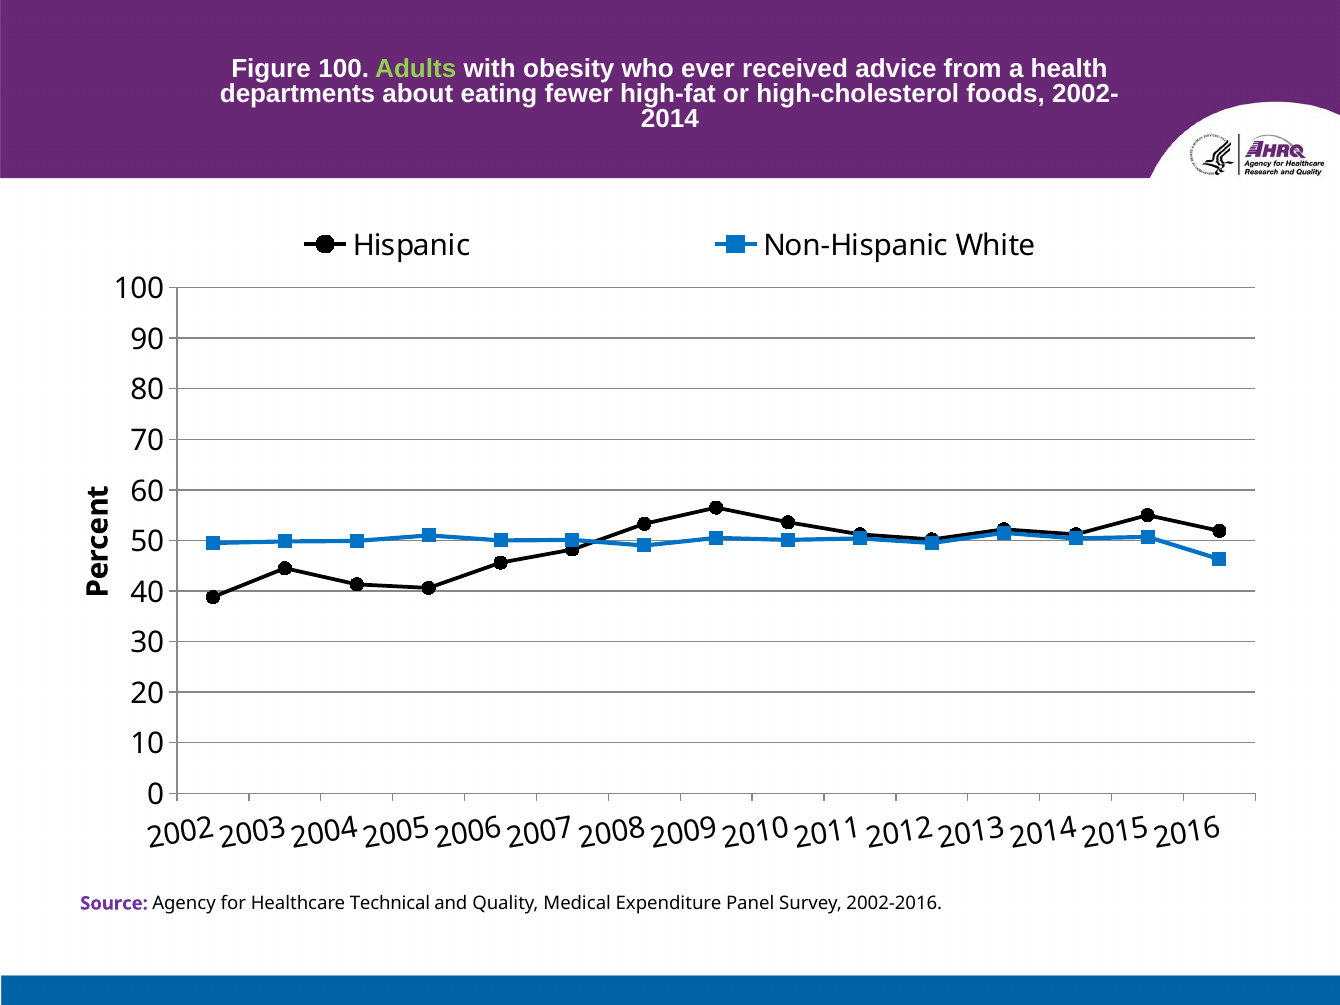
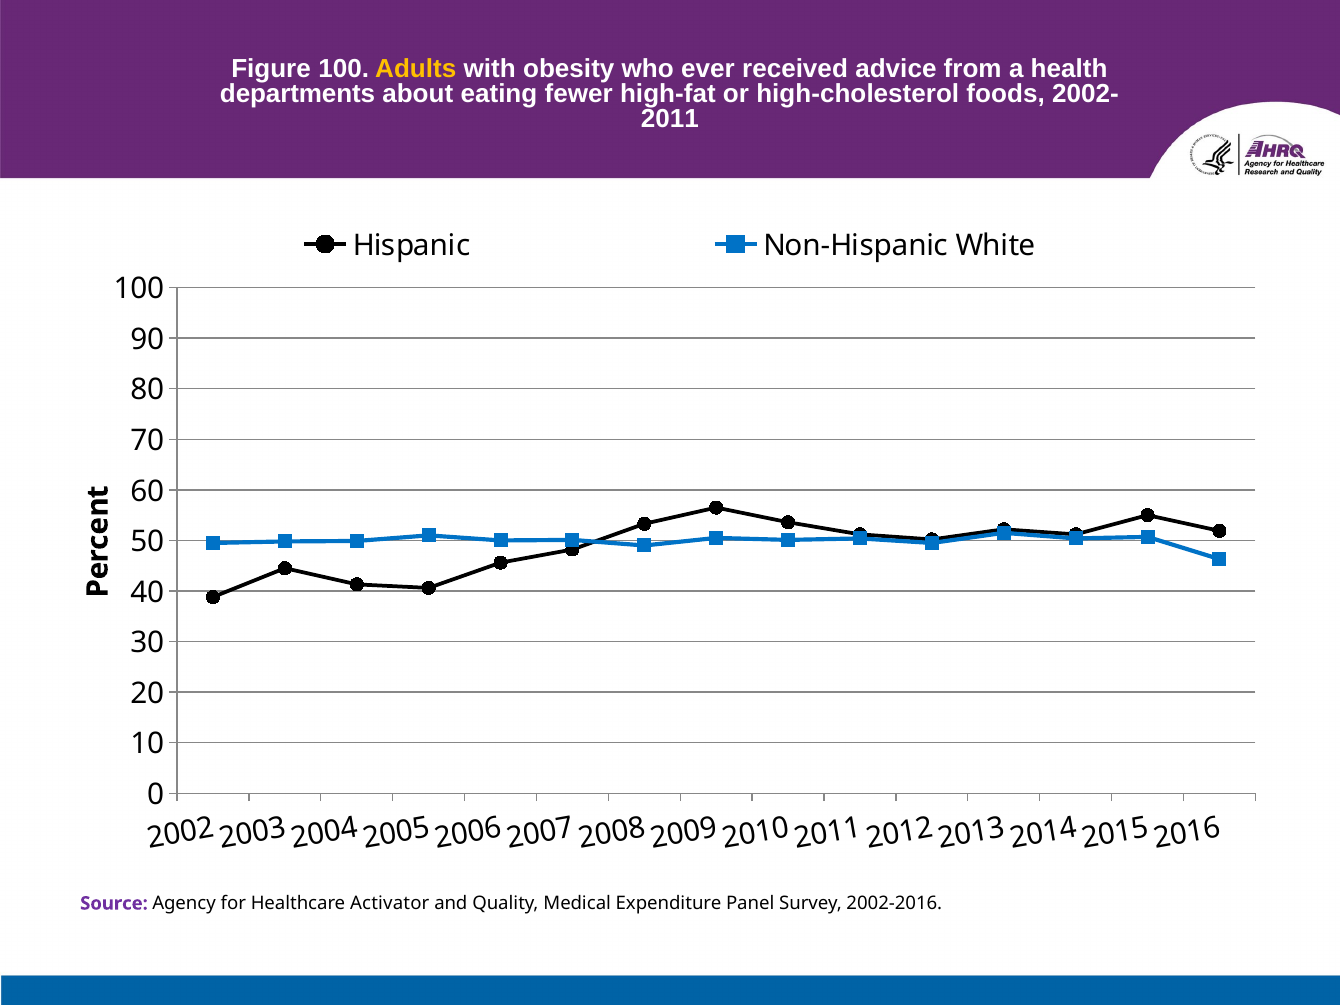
Adults colour: light green -> yellow
2014 at (670, 119): 2014 -> 2011
Technical: Technical -> Activator
